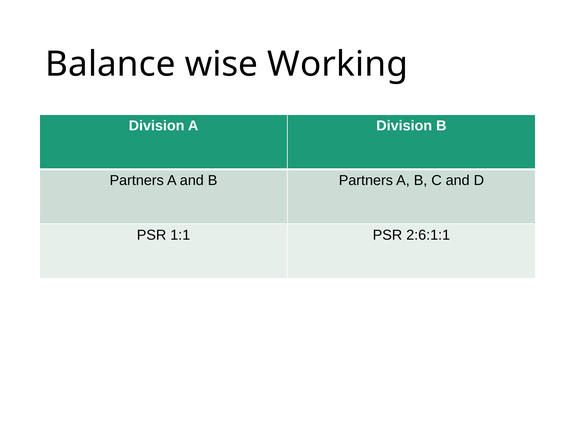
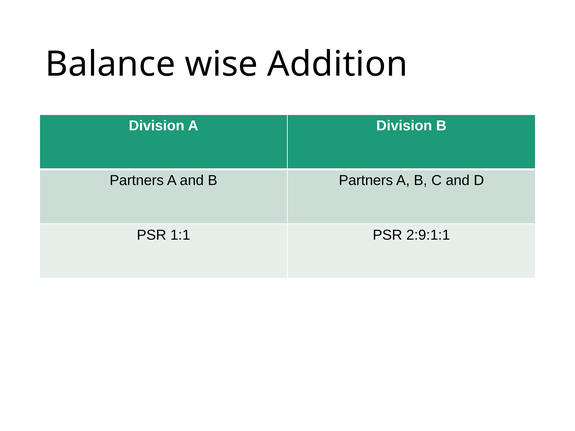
Working: Working -> Addition
2:6:1:1: 2:6:1:1 -> 2:9:1:1
